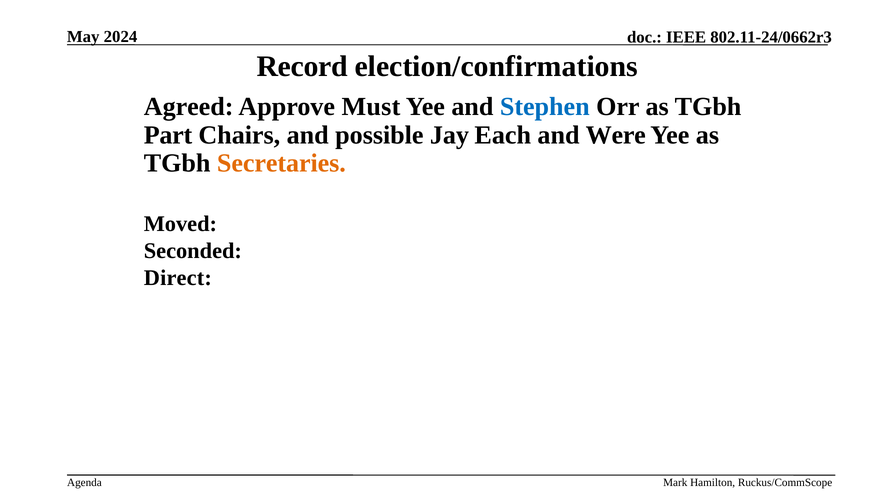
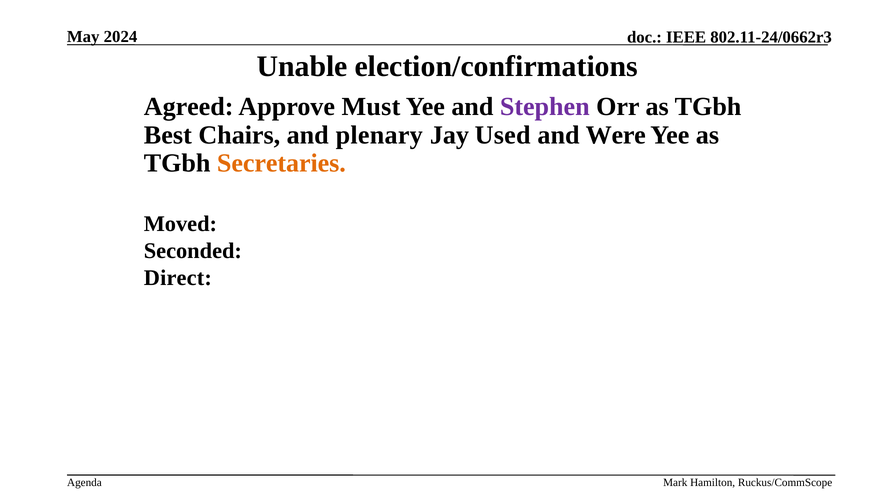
Record: Record -> Unable
Stephen colour: blue -> purple
Part: Part -> Best
possible: possible -> plenary
Each: Each -> Used
